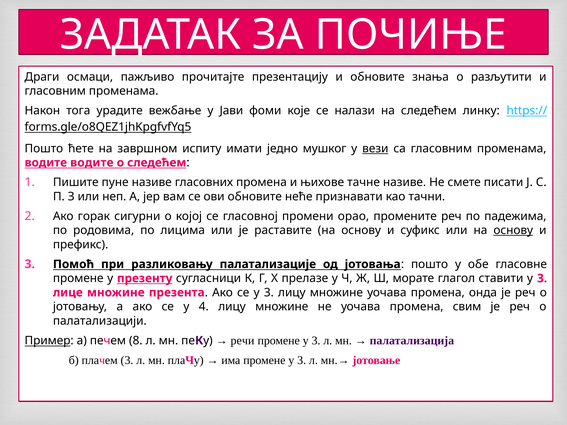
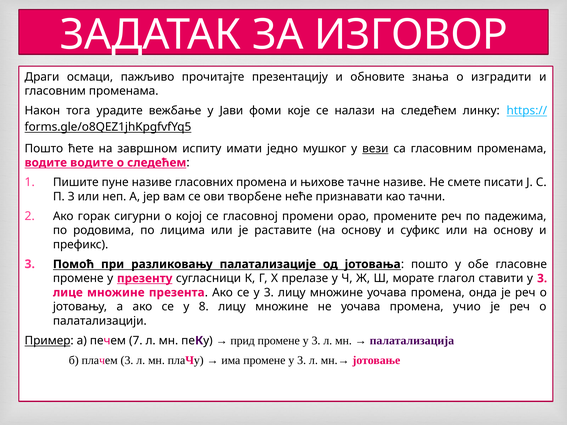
ПОЧИЊЕ: ПОЧИЊЕ -> ИЗГОВОР
разљутити: разљутити -> изградити
ови обновите: обновите -> творбене
основу at (513, 230) underline: present -> none
4: 4 -> 8
свим: свим -> учио
8: 8 -> 7
речи: речи -> прид
